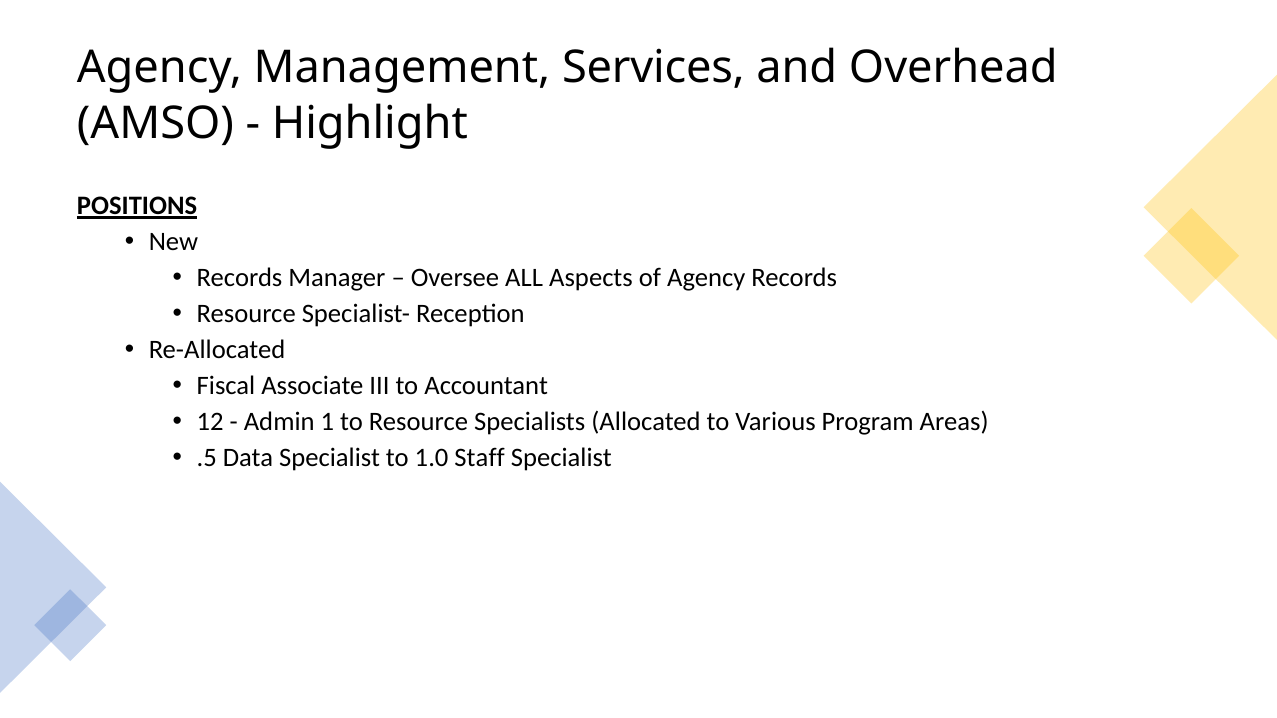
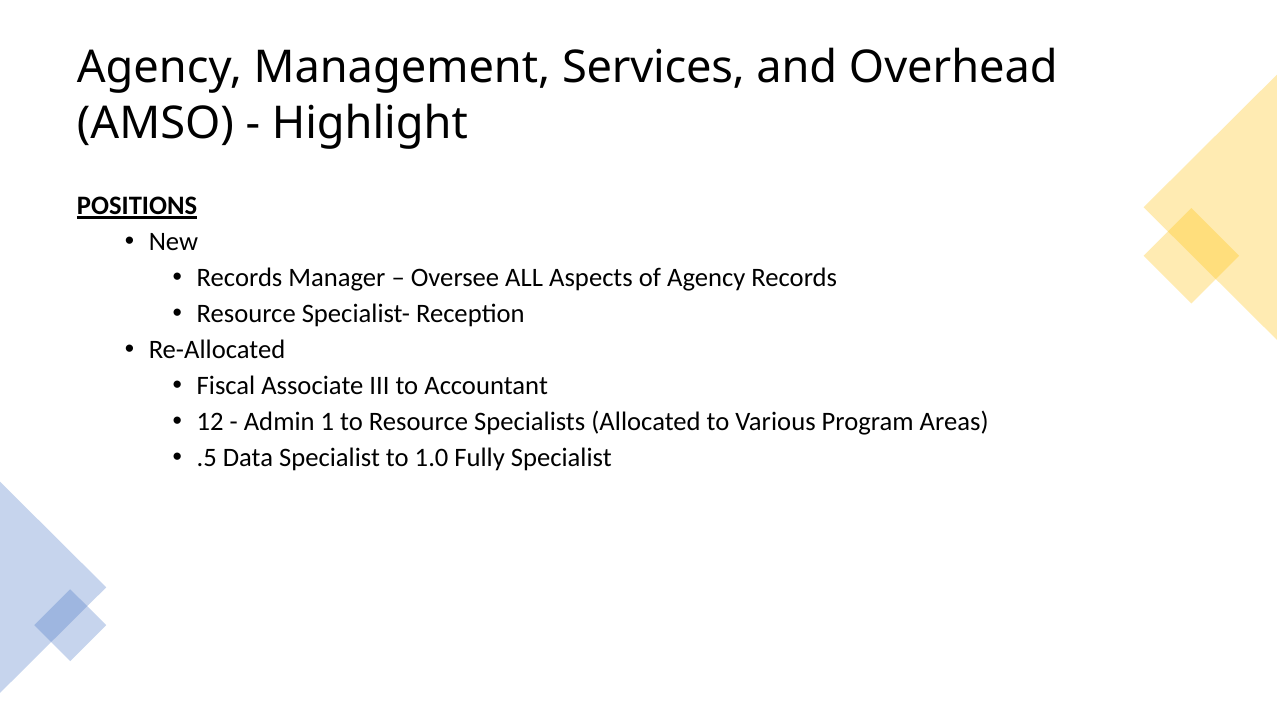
Staff: Staff -> Fully
